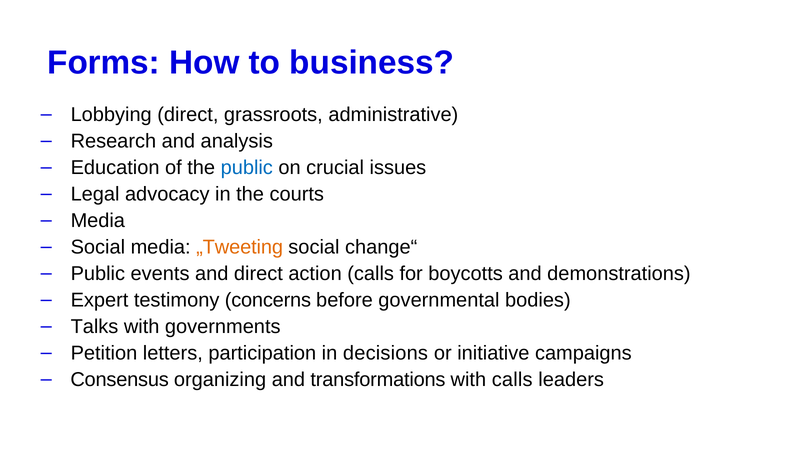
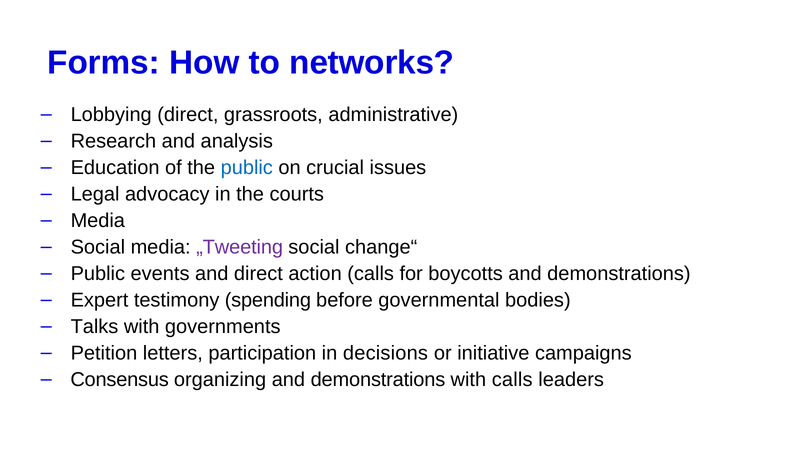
business: business -> networks
„Tweeting colour: orange -> purple
concerns: concerns -> spending
organizing and transformations: transformations -> demonstrations
